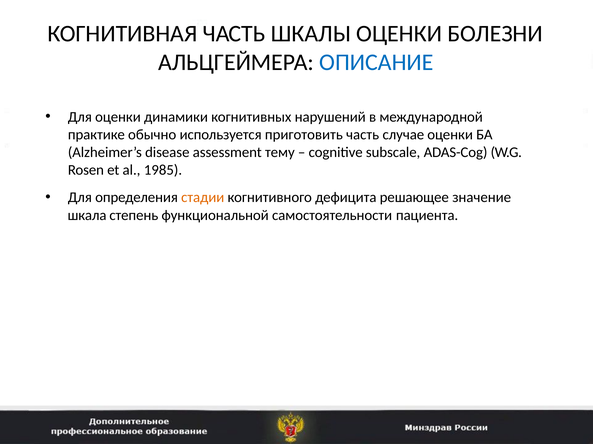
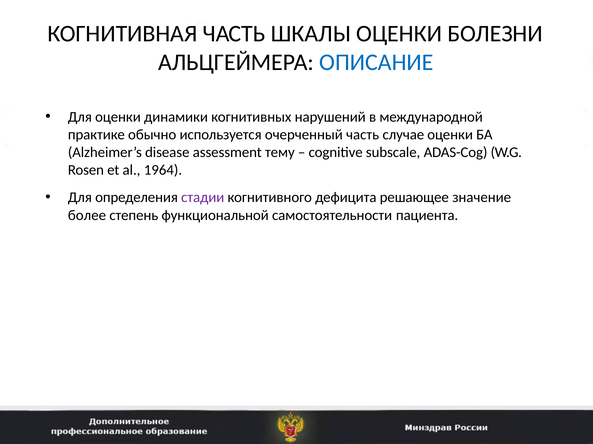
приготовить: приготовить -> очерченный
1985: 1985 -> 1964
стадии colour: orange -> purple
шкала: шкала -> более
